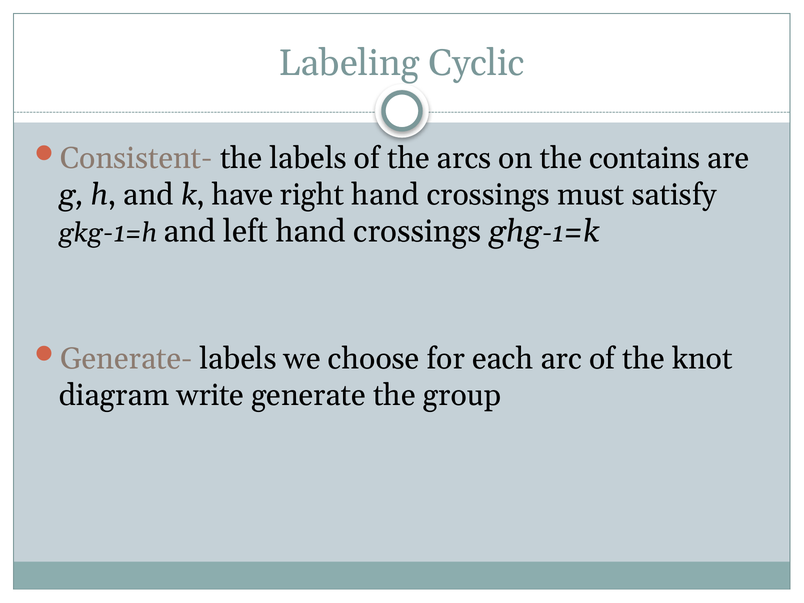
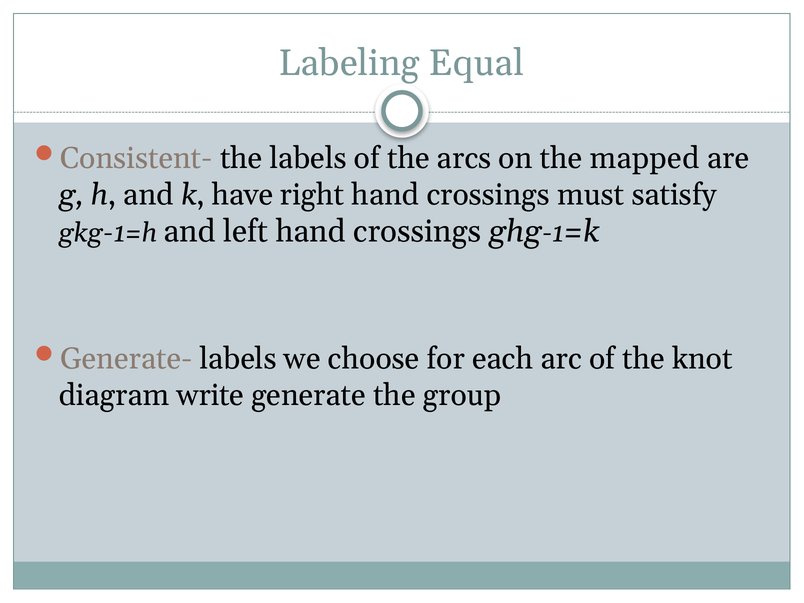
Cyclic: Cyclic -> Equal
contains: contains -> mapped
